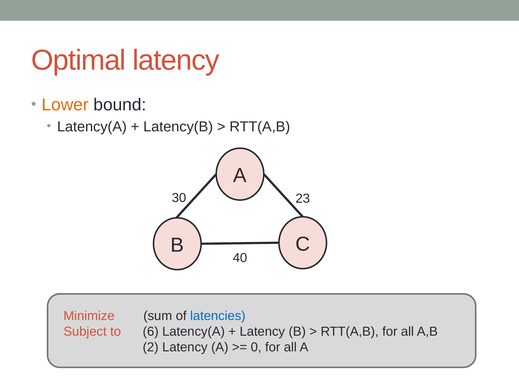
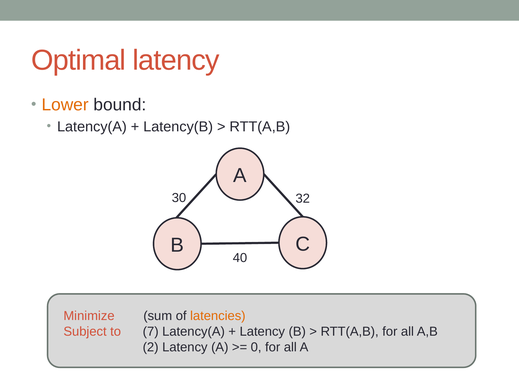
23: 23 -> 32
latencies colour: blue -> orange
6: 6 -> 7
